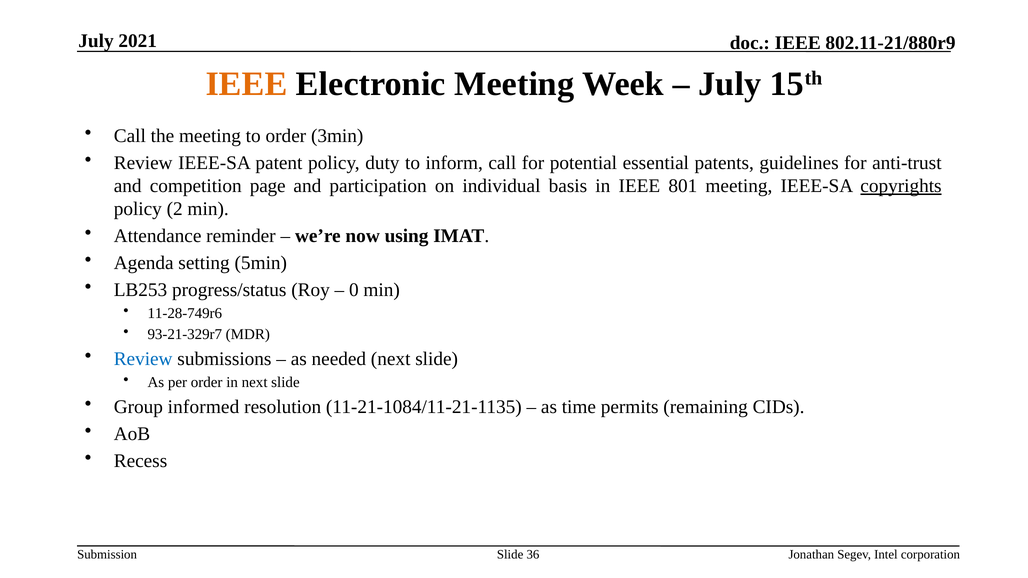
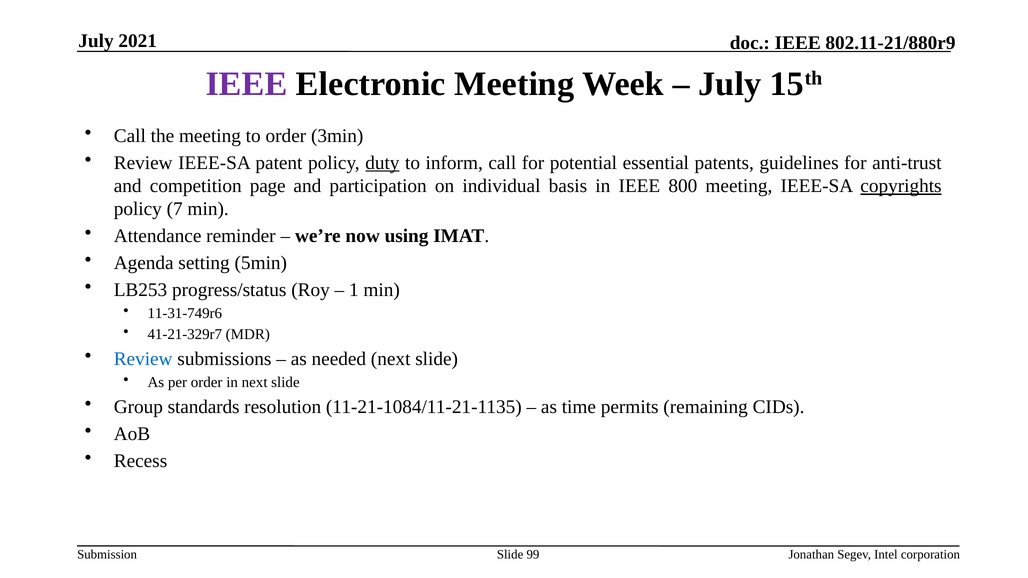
IEEE at (247, 84) colour: orange -> purple
duty underline: none -> present
801: 801 -> 800
2: 2 -> 7
0: 0 -> 1
11-28-749r6: 11-28-749r6 -> 11-31-749r6
93-21-329r7: 93-21-329r7 -> 41-21-329r7
informed: informed -> standards
36: 36 -> 99
